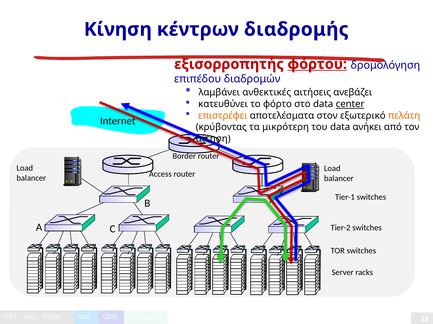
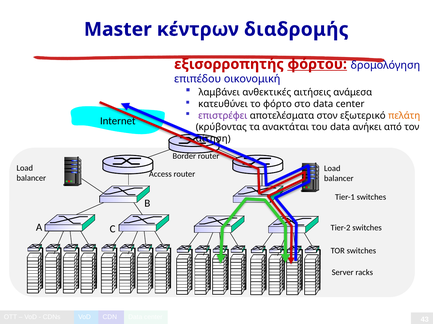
Κίνηση: Κίνηση -> Master
διαδρομών: διαδρομών -> οικονομική
ανεβάζει: ανεβάζει -> ανάμεσα
center at (350, 104) underline: present -> none
επιστρέφει colour: orange -> purple
μικρότερη: μικρότερη -> ανακτάται
